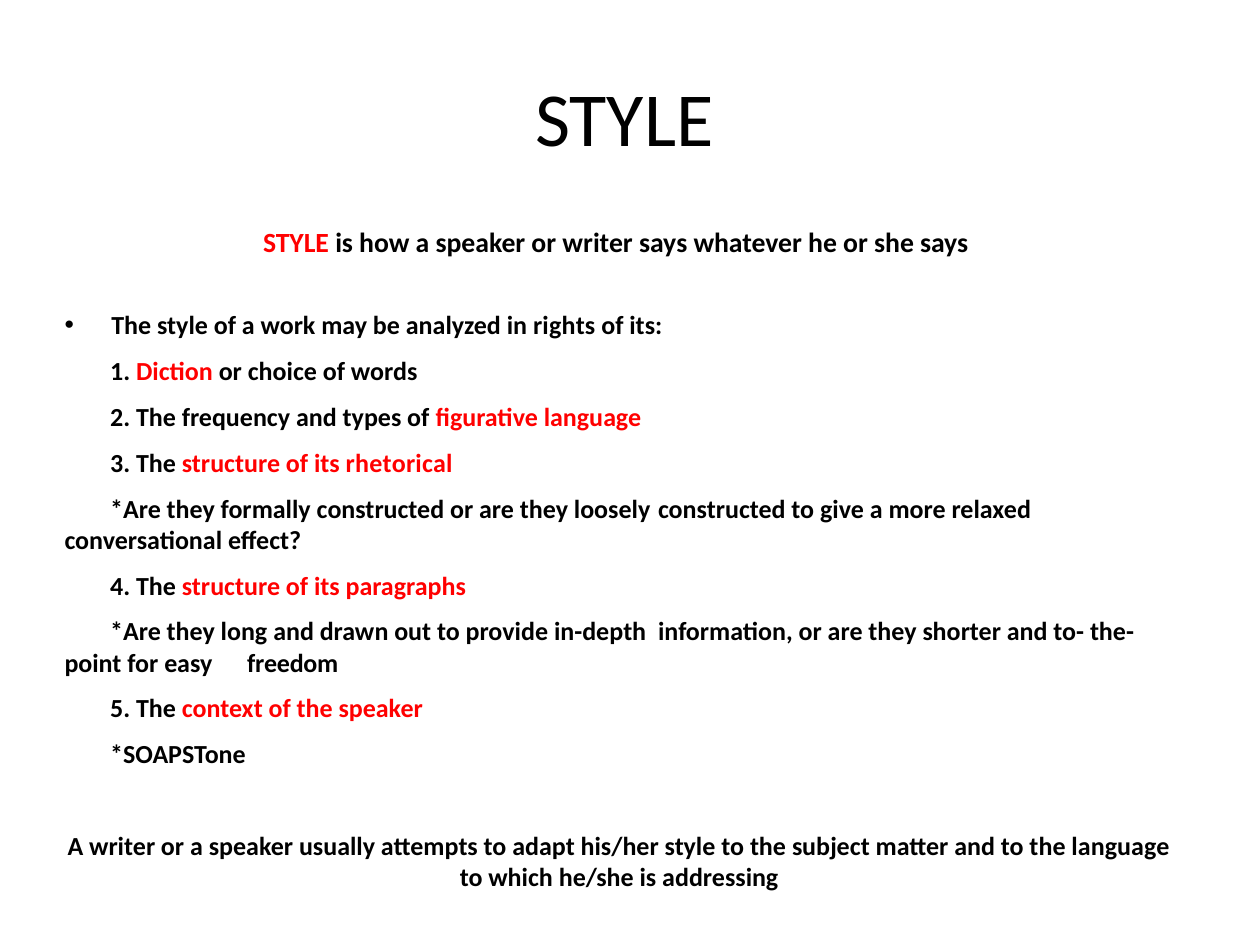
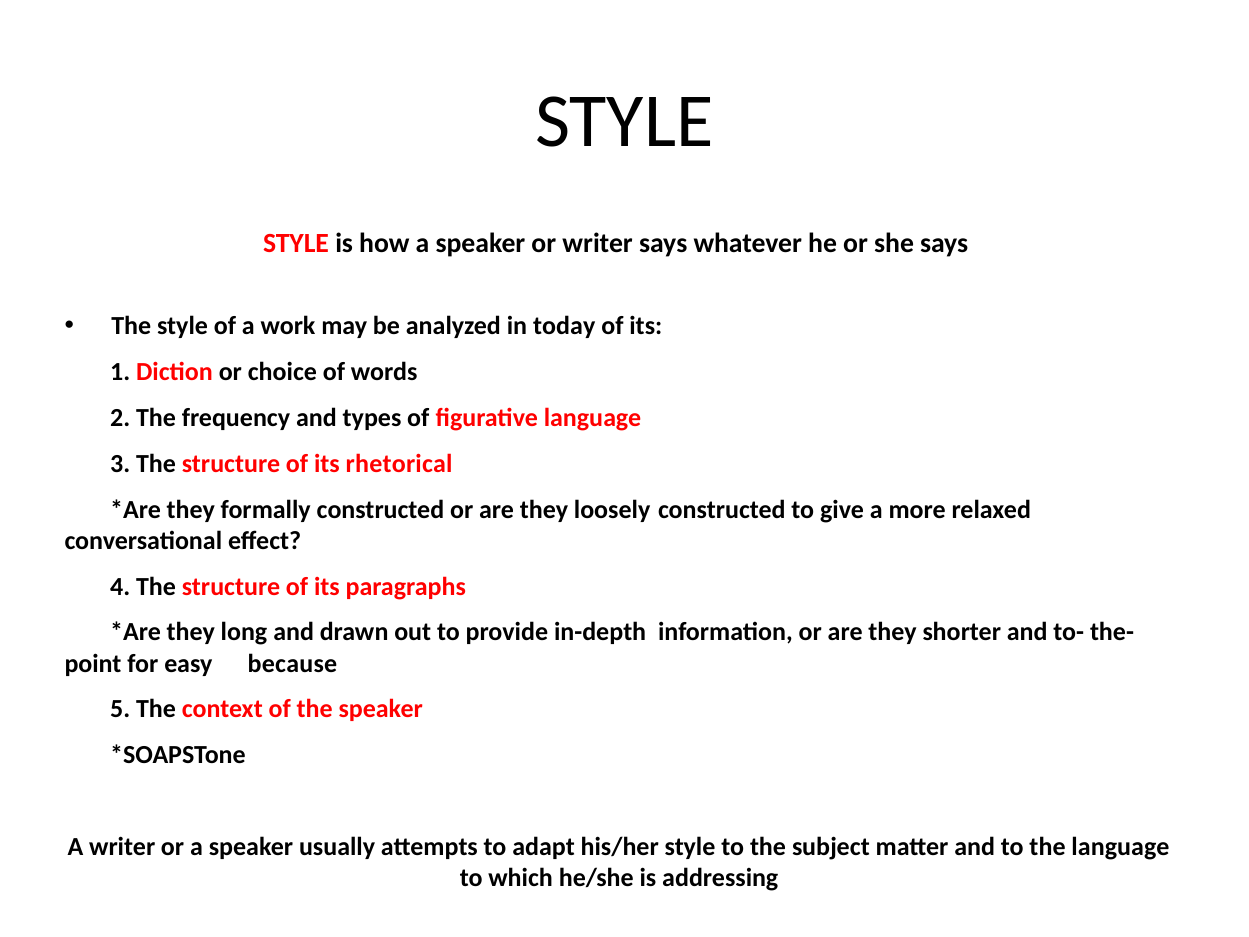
rights: rights -> today
freedom: freedom -> because
